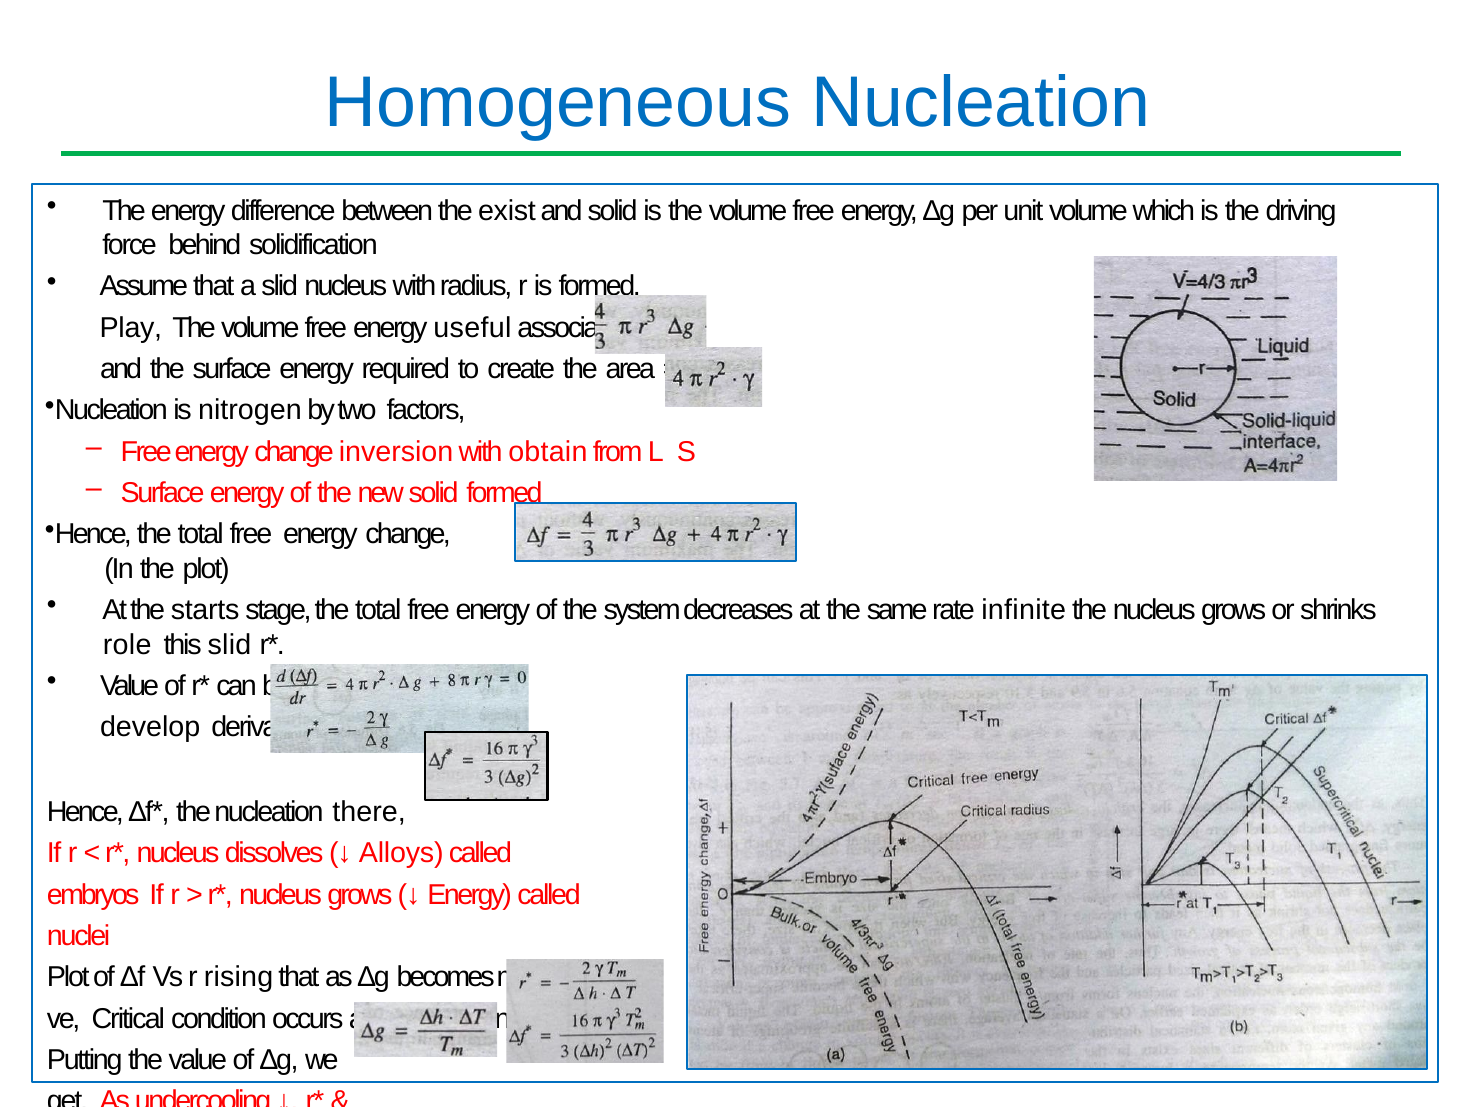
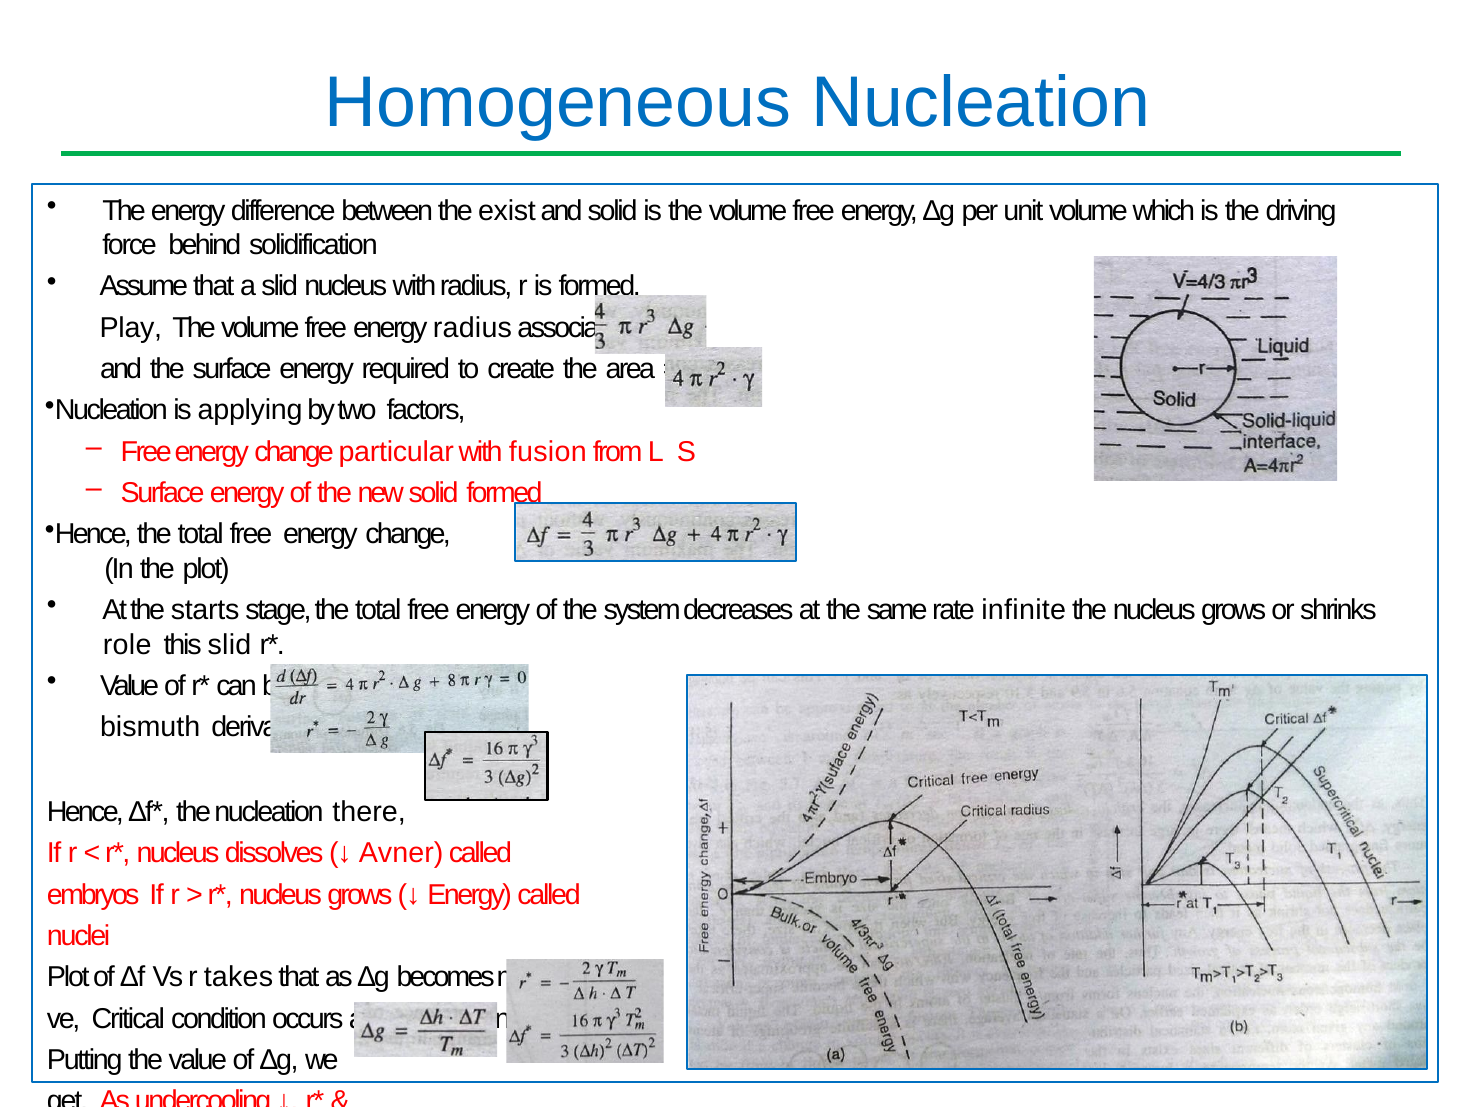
energy useful: useful -> radius
nitrogen: nitrogen -> applying
inversion: inversion -> particular
obtain: obtain -> fusion
develop: develop -> bismuth
Alloys: Alloys -> Avner
rising: rising -> takes
